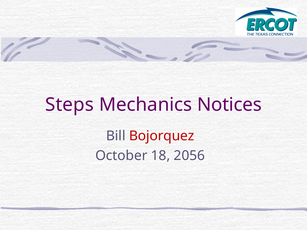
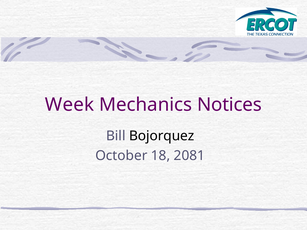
Steps: Steps -> Week
Bojorquez colour: red -> black
2056: 2056 -> 2081
